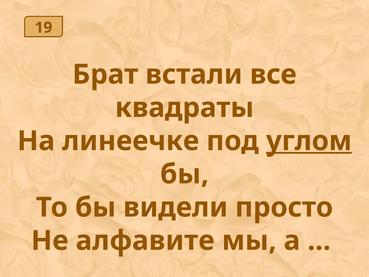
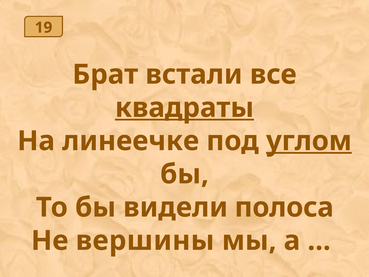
квадраты underline: none -> present
просто: просто -> полоса
алфавите: алфавите -> вершины
